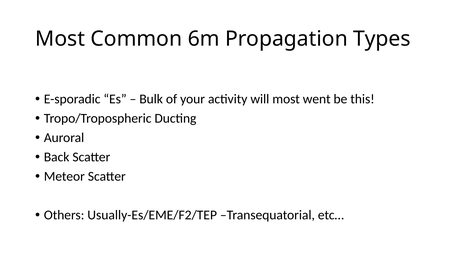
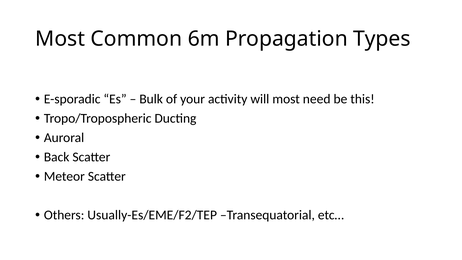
went: went -> need
